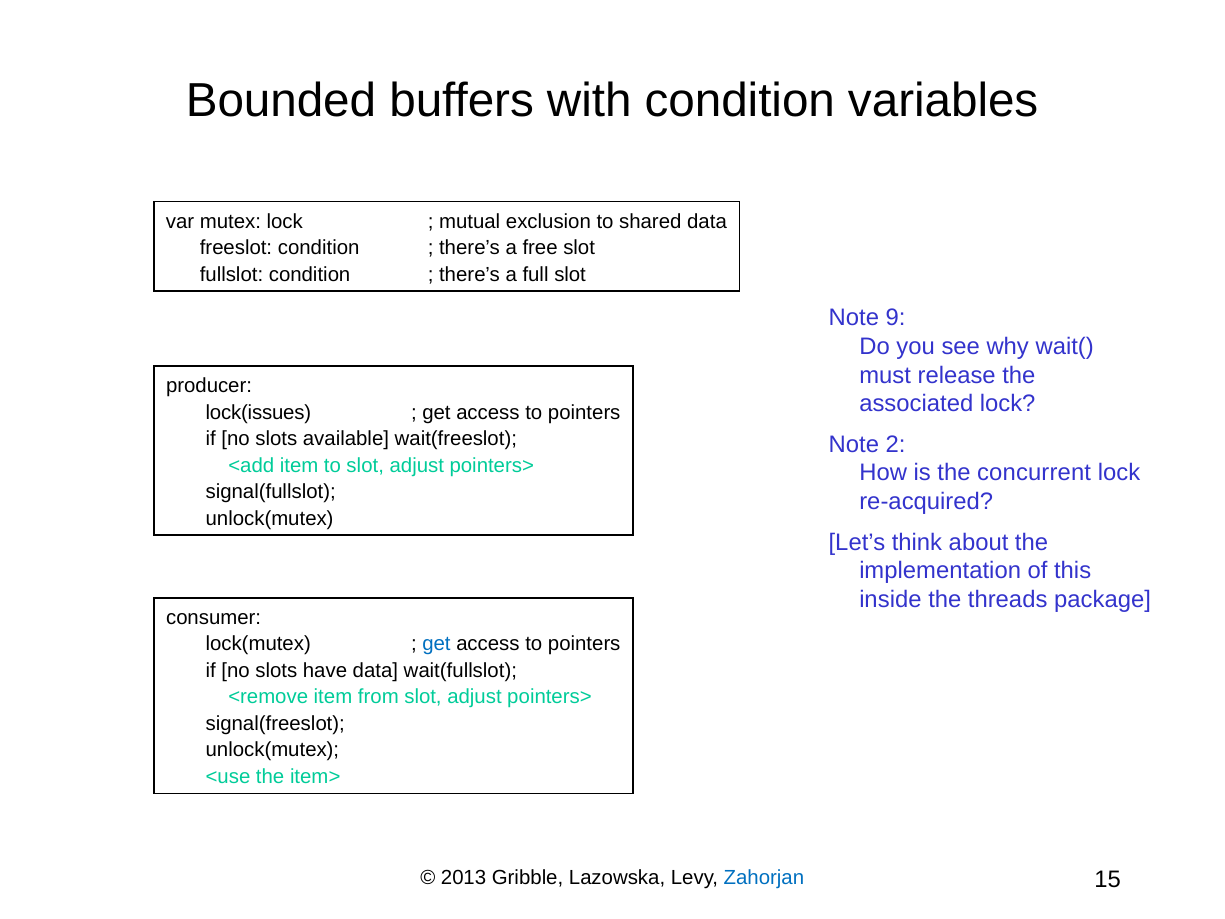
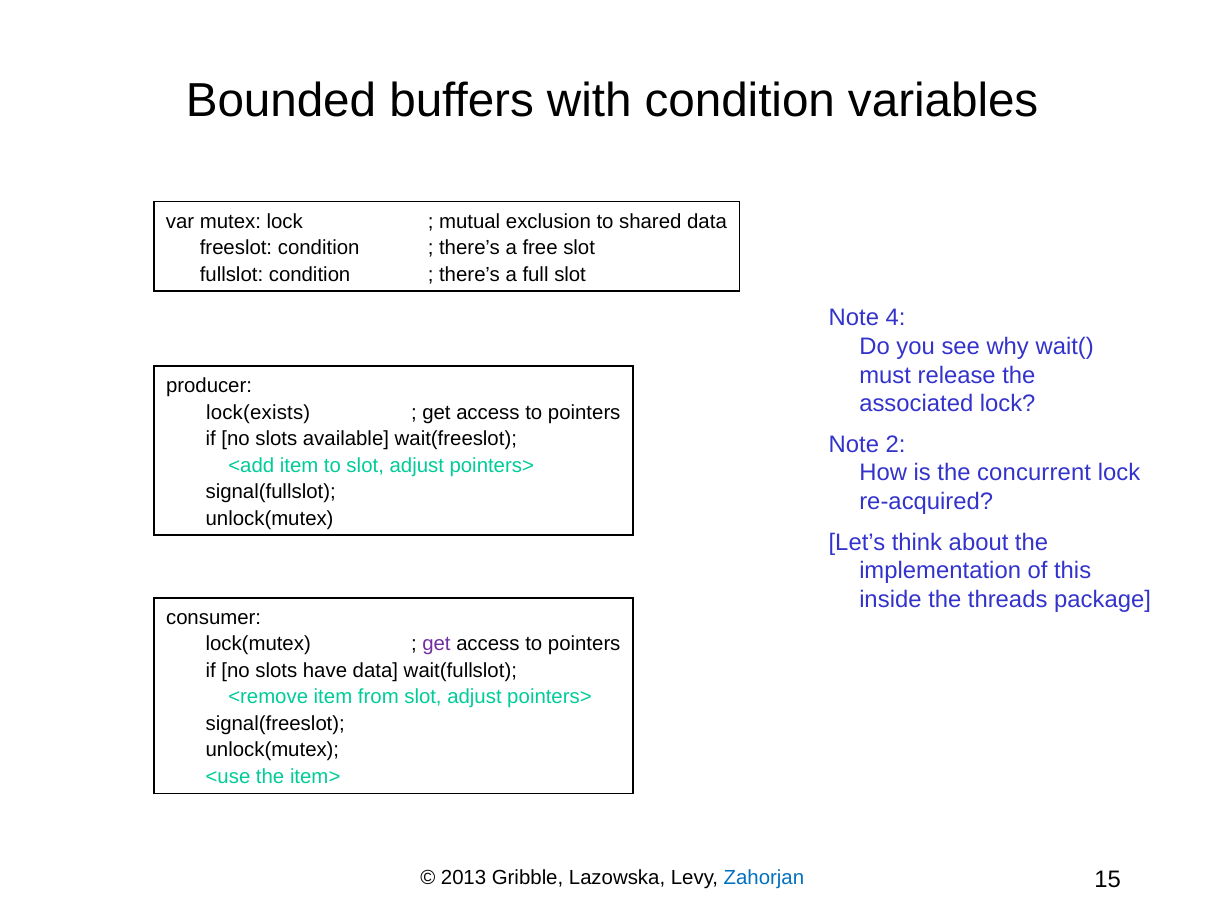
9: 9 -> 4
lock(issues: lock(issues -> lock(exists
get at (436, 644) colour: blue -> purple
